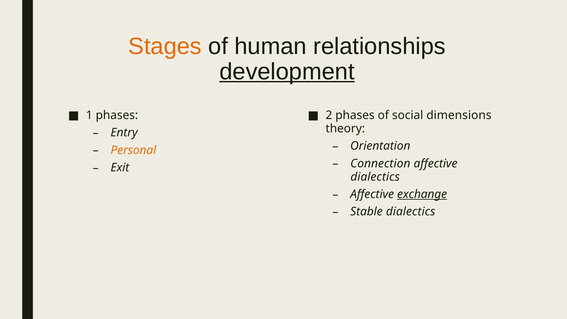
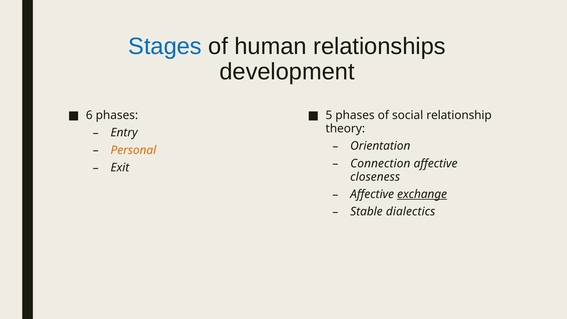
Stages colour: orange -> blue
development underline: present -> none
1: 1 -> 6
2: 2 -> 5
dimensions: dimensions -> relationship
dialectics at (375, 177): dialectics -> closeness
